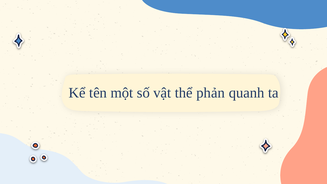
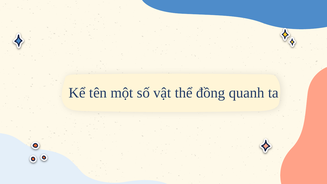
phản: phản -> đồng
